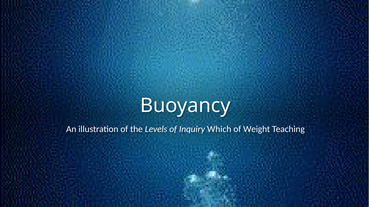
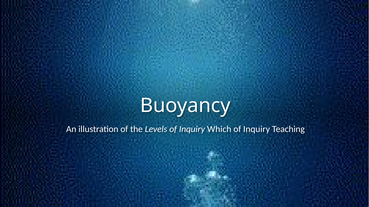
Weight at (257, 130): Weight -> Inquiry
